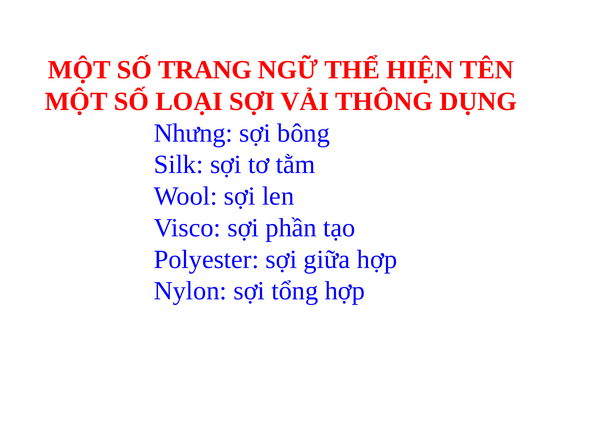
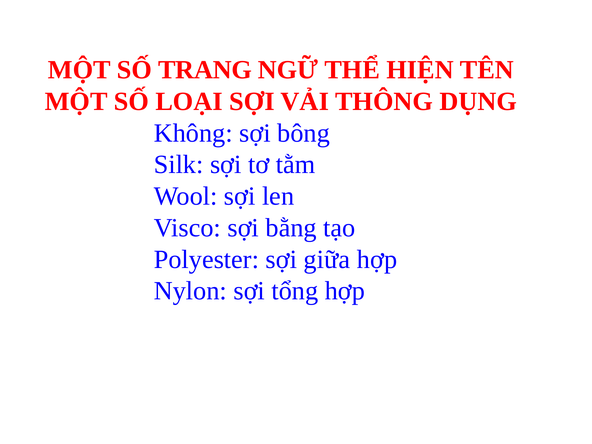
Nhưng: Nhưng -> Không
phần: phần -> bằng
